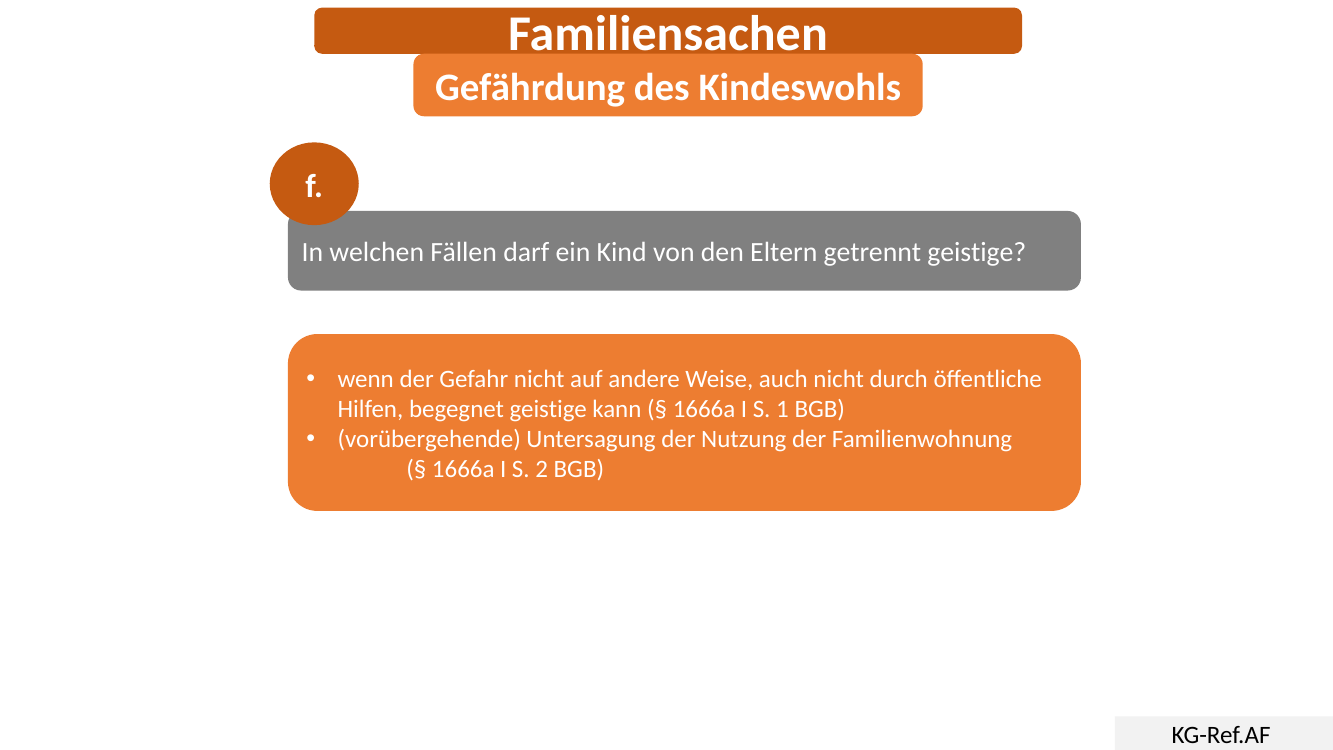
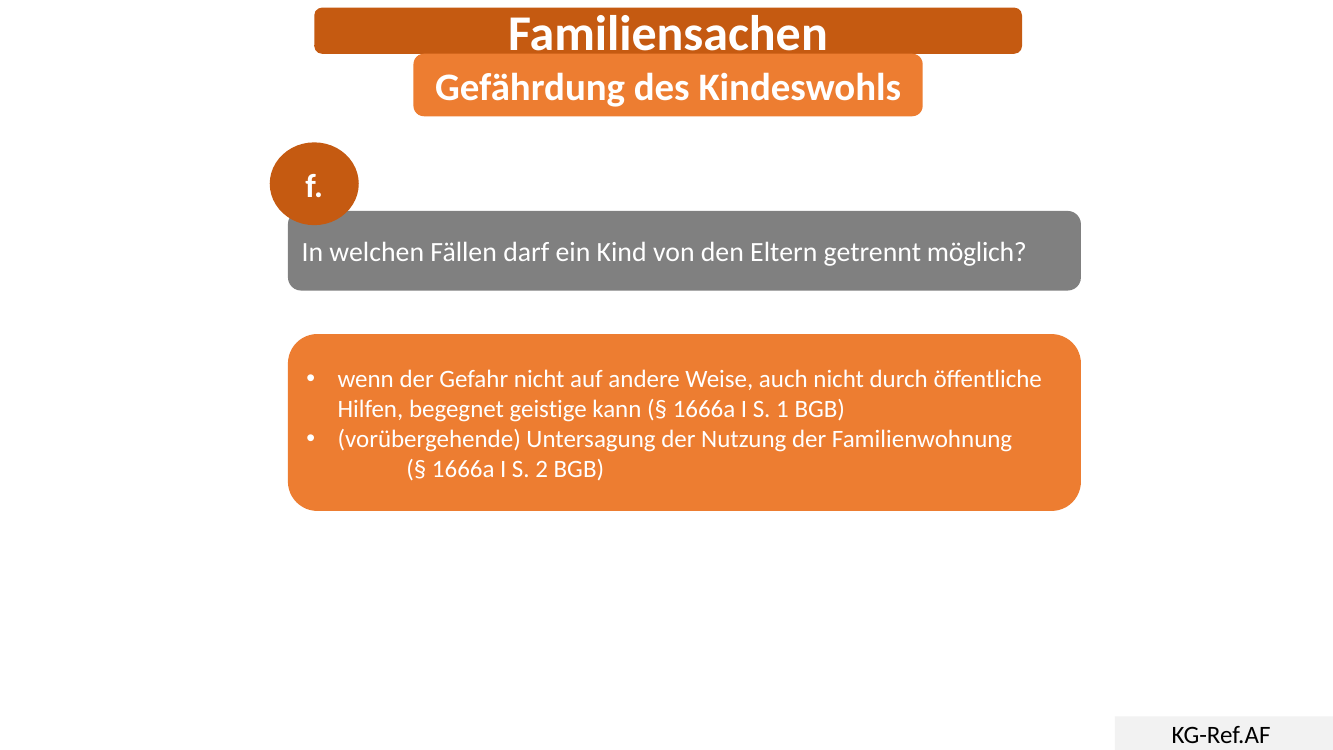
getrennt geistige: geistige -> möglich
